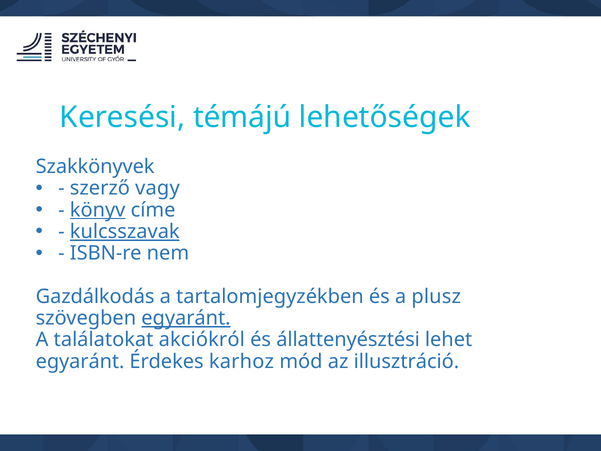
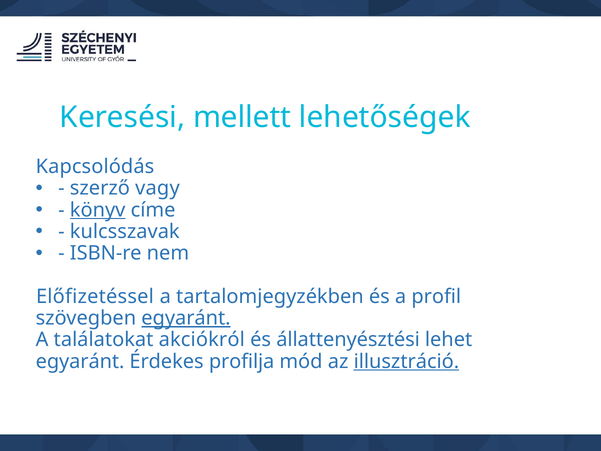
témájú: témájú -> mellett
Szakkönyvek: Szakkönyvek -> Kapcsolódás
kulcsszavak underline: present -> none
Gazdálkodás: Gazdálkodás -> Előfizetéssel
plusz: plusz -> profil
karhoz: karhoz -> profilja
illusztráció underline: none -> present
